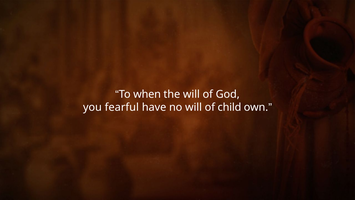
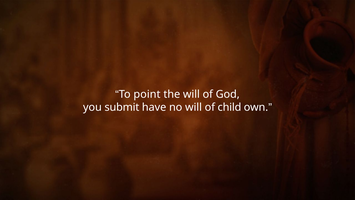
when: when -> point
fearful: fearful -> submit
